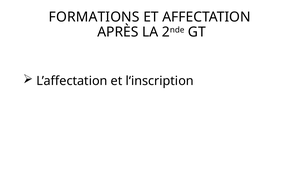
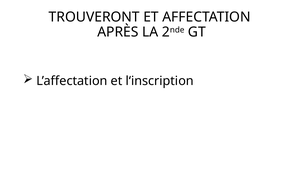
FORMATIONS: FORMATIONS -> TROUVERONT
